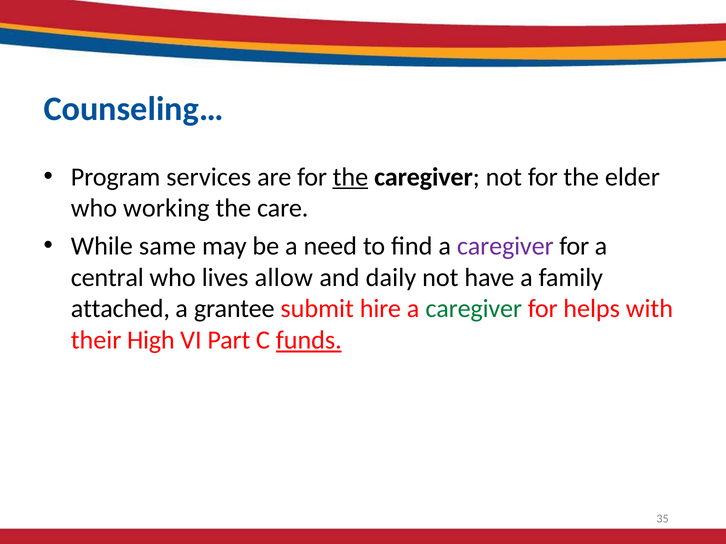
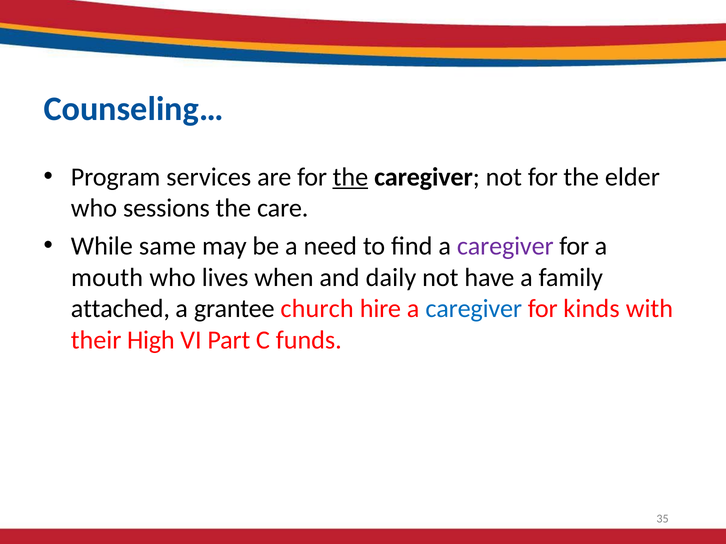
working: working -> sessions
central: central -> mouth
allow: allow -> when
submit: submit -> church
caregiver at (474, 309) colour: green -> blue
helps: helps -> kinds
funds underline: present -> none
